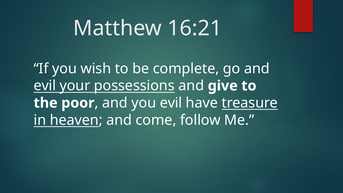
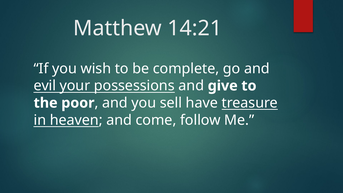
16:21: 16:21 -> 14:21
you evil: evil -> sell
